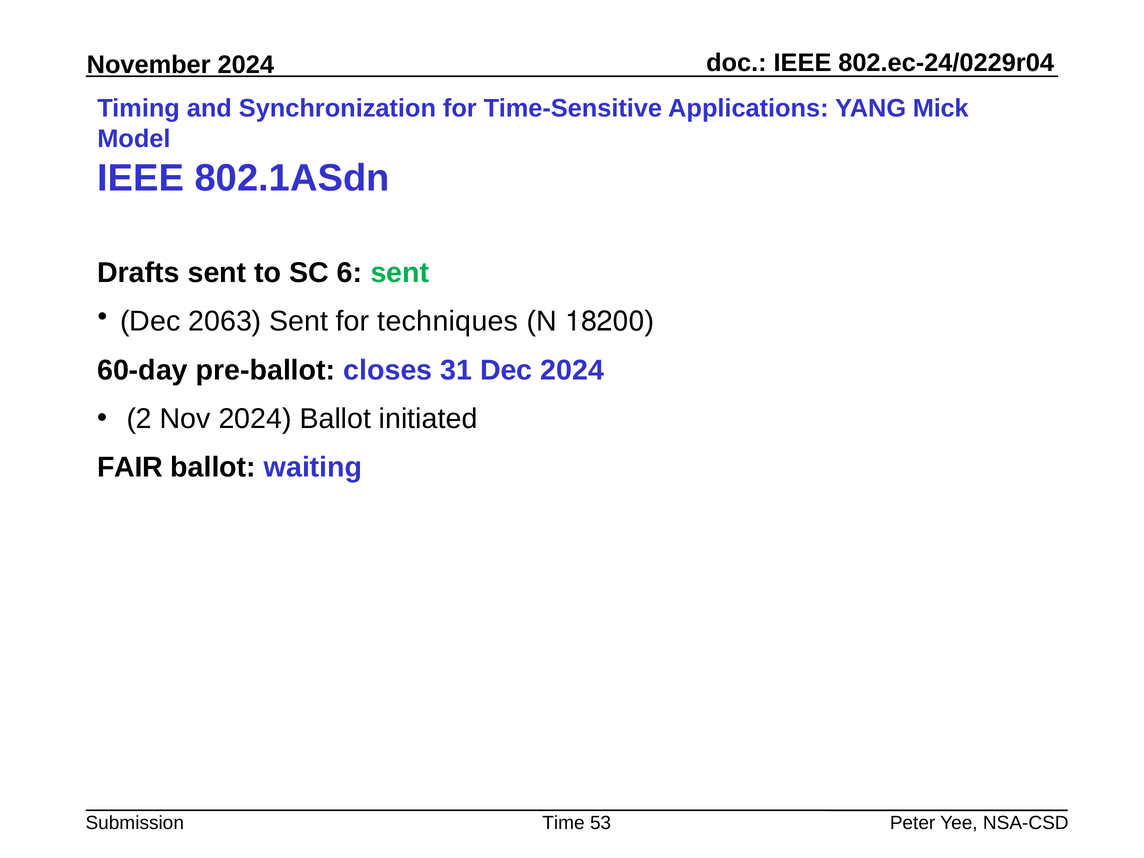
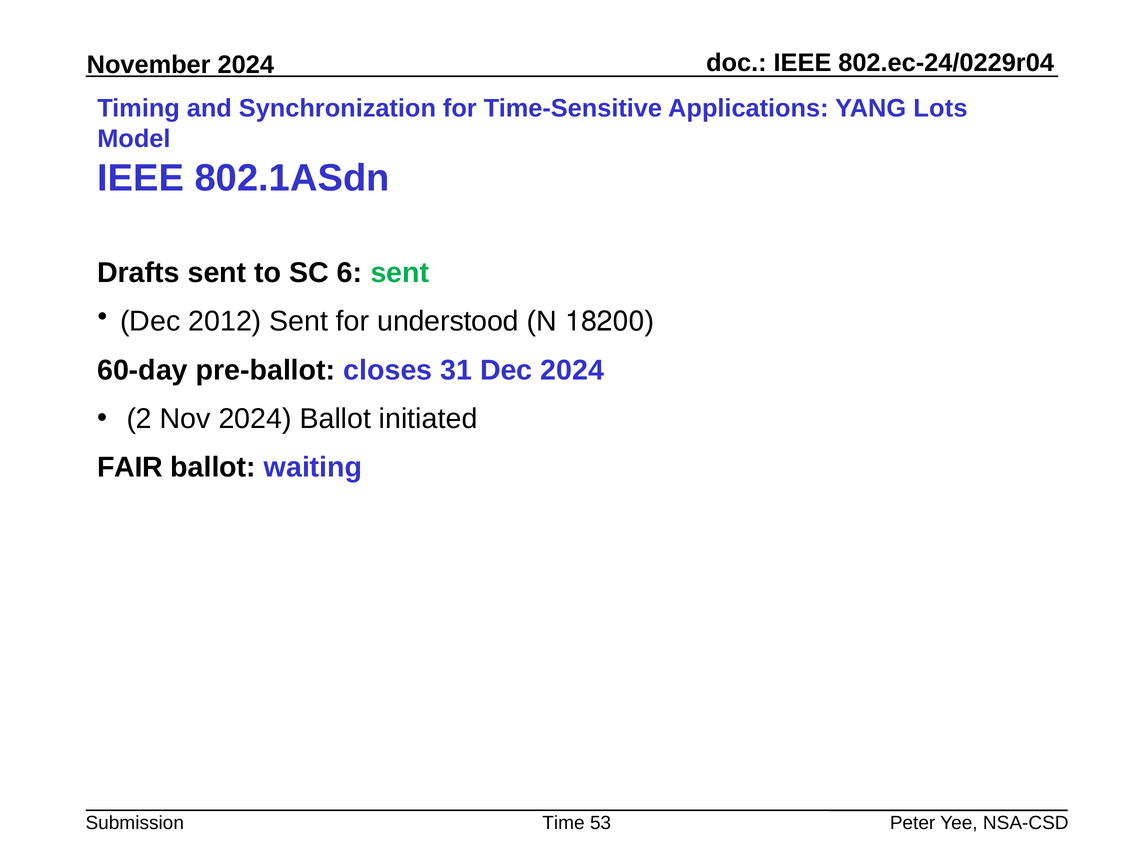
Mick: Mick -> Lots
2063: 2063 -> 2012
techniques: techniques -> understood
